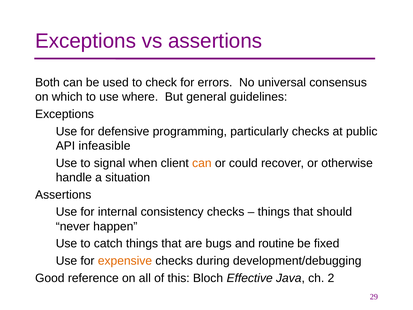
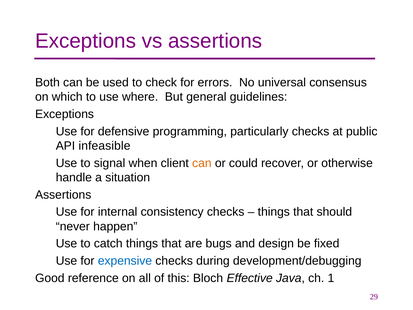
routine: routine -> design
expensive colour: orange -> blue
2: 2 -> 1
